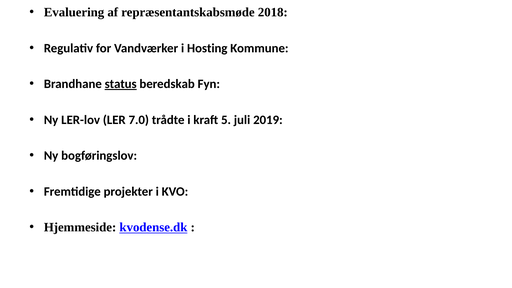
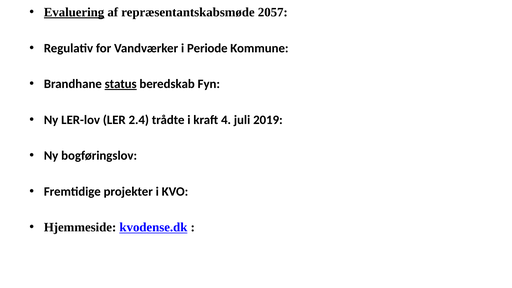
Evaluering underline: none -> present
2018: 2018 -> 2057
Hosting: Hosting -> Periode
7.0: 7.0 -> 2.4
5: 5 -> 4
